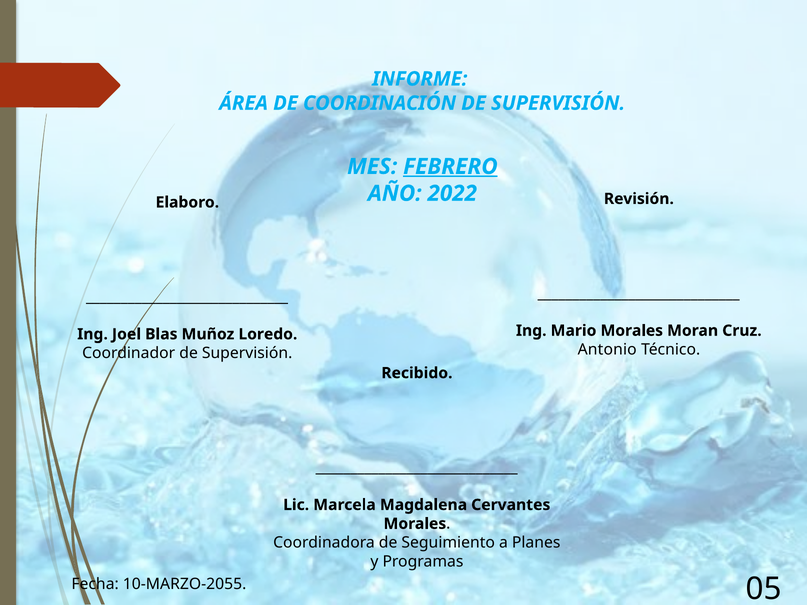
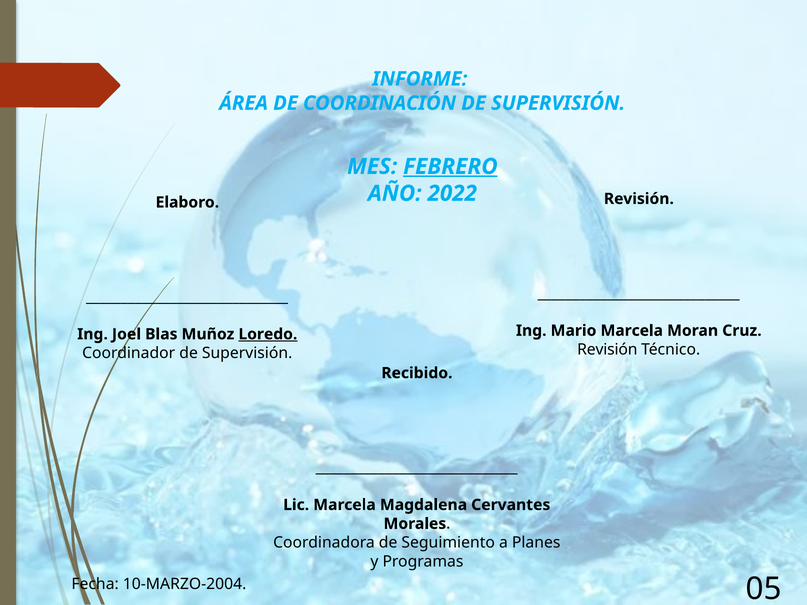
Mario Morales: Morales -> Marcela
Loredo underline: none -> present
Antonio at (607, 350): Antonio -> Revisión
10-MARZO-2055: 10-MARZO-2055 -> 10-MARZO-2004
